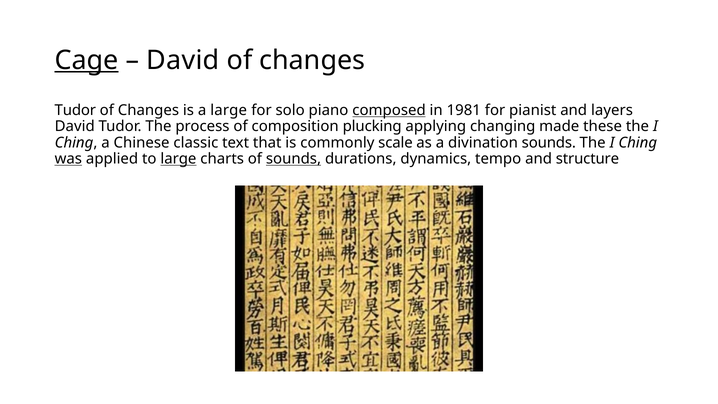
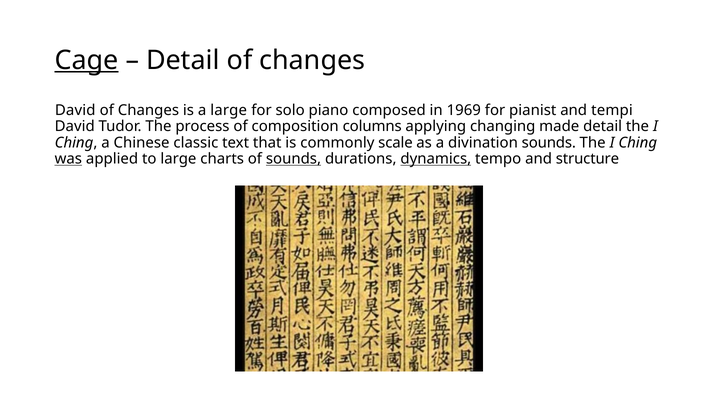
David at (183, 60): David -> Detail
Tudor at (75, 110): Tudor -> David
composed underline: present -> none
1981: 1981 -> 1969
layers: layers -> tempi
plucking: plucking -> columns
made these: these -> detail
large at (178, 159) underline: present -> none
dynamics underline: none -> present
